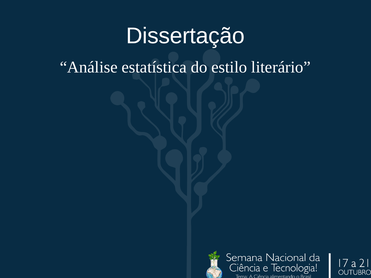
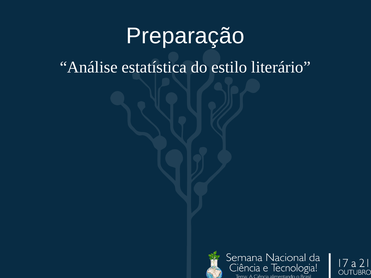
Dissertação: Dissertação -> Preparação
